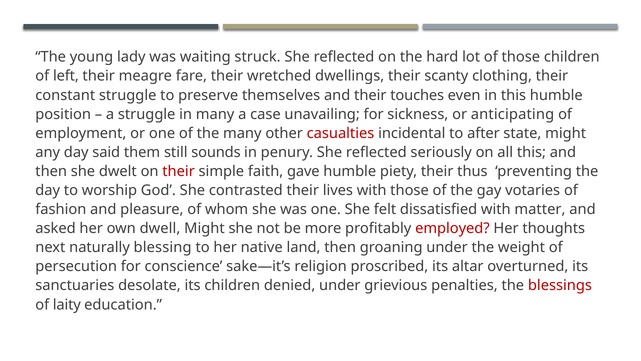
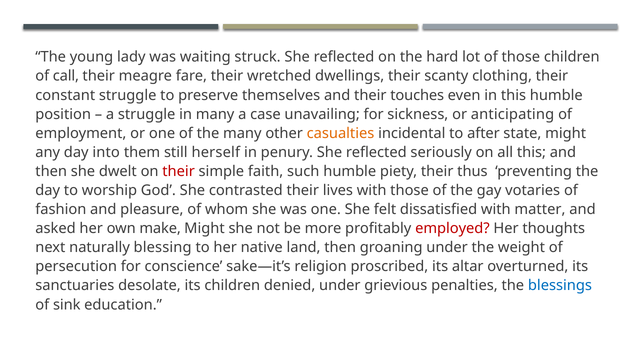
left: left -> call
casualties colour: red -> orange
said: said -> into
sounds: sounds -> herself
gave: gave -> such
dwell: dwell -> make
blessings colour: red -> blue
laity: laity -> sink
